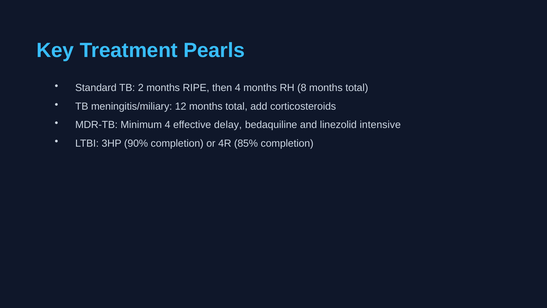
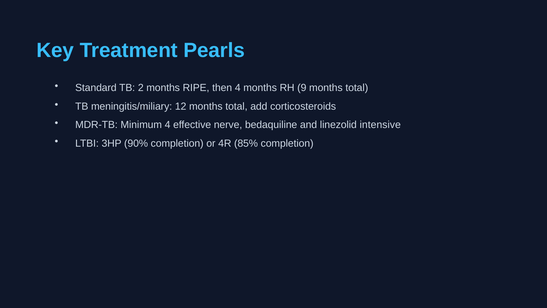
8: 8 -> 9
delay: delay -> nerve
